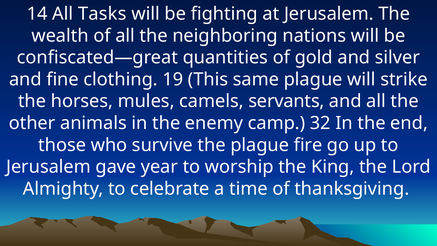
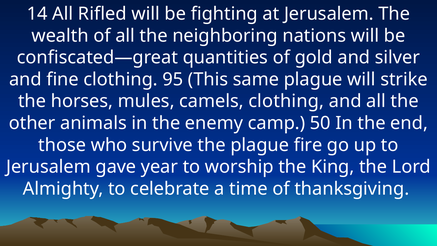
Tasks: Tasks -> Rifled
19: 19 -> 95
camels servants: servants -> clothing
32: 32 -> 50
